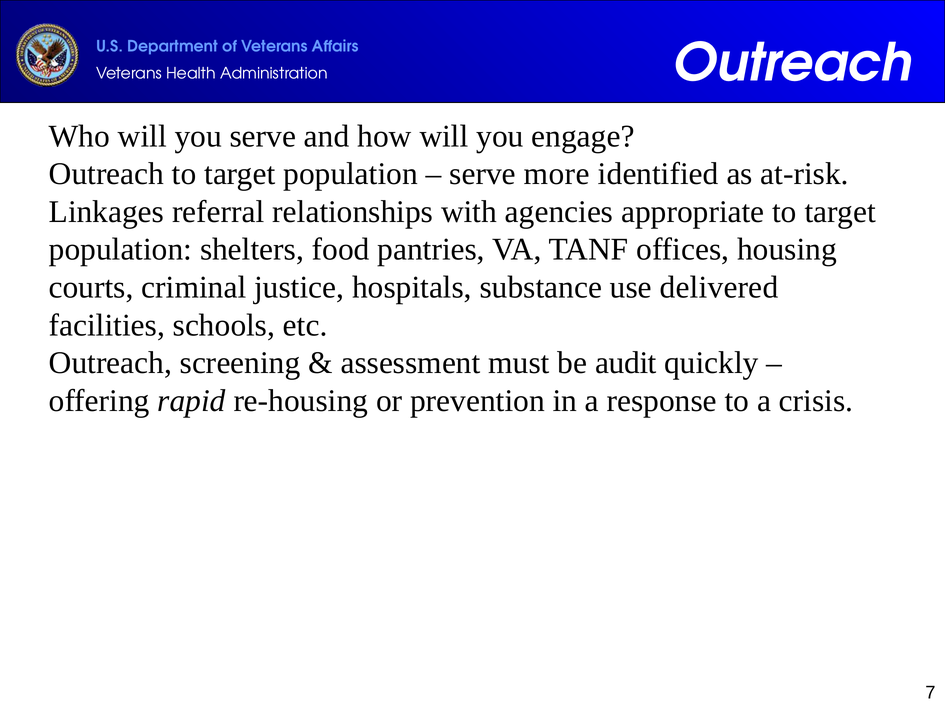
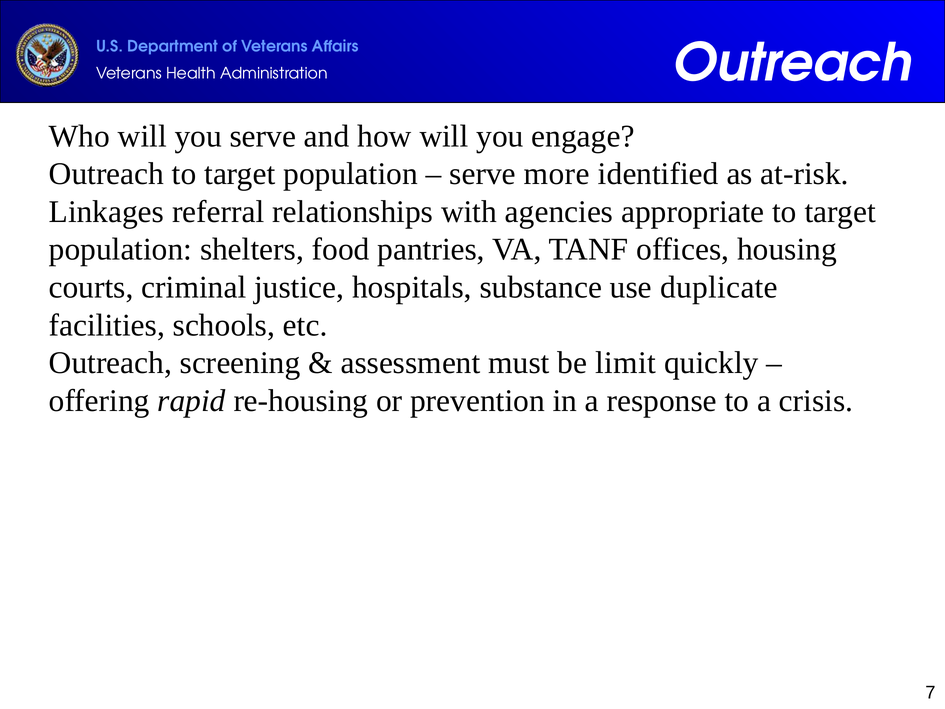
delivered: delivered -> duplicate
audit: audit -> limit
